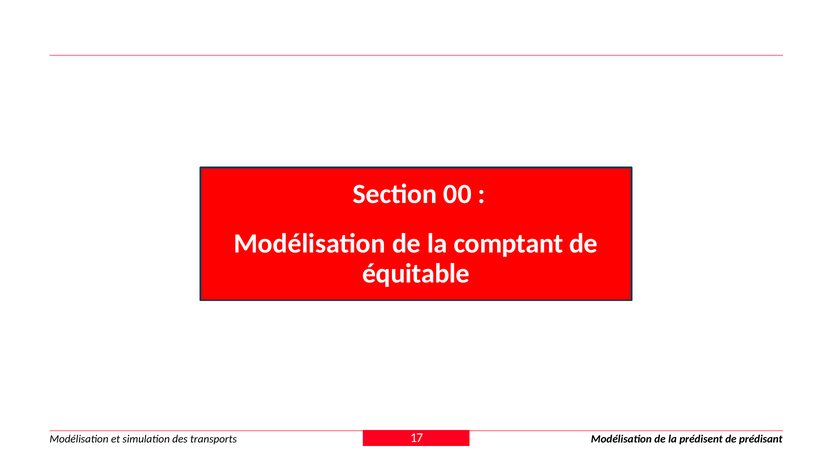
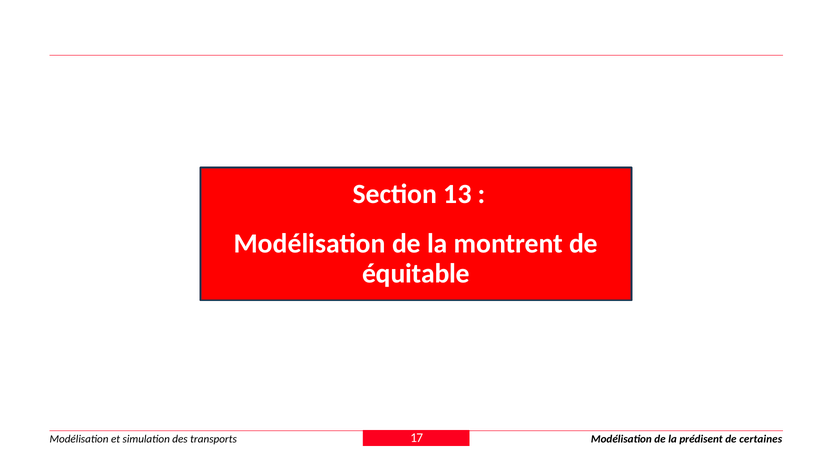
00: 00 -> 13
comptant: comptant -> montrent
prédisant: prédisant -> certaines
